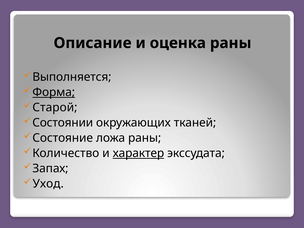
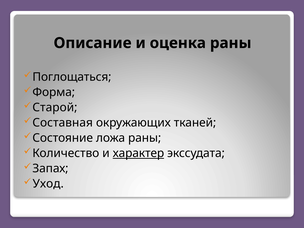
Выполняется: Выполняется -> Поглощаться
Форма underline: present -> none
Состоянии: Состоянии -> Составная
